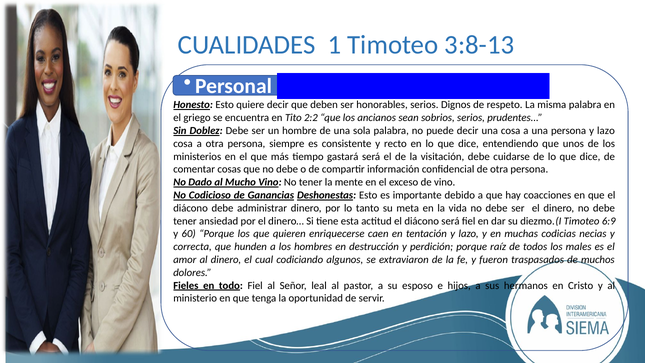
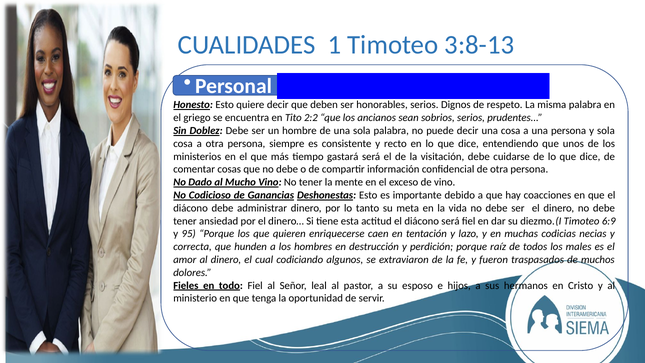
persona y lazo: lazo -> sola
60: 60 -> 95
